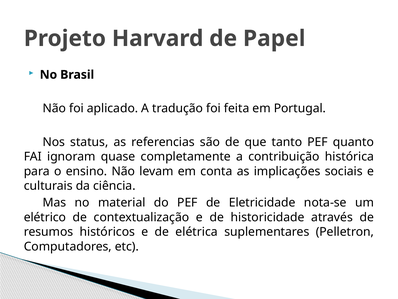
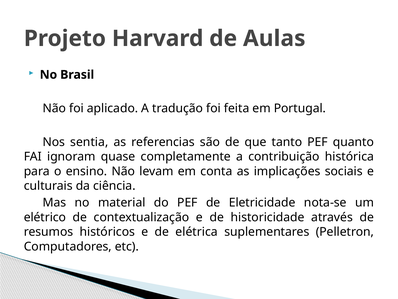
Papel: Papel -> Aulas
status: status -> sentia
